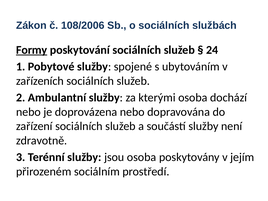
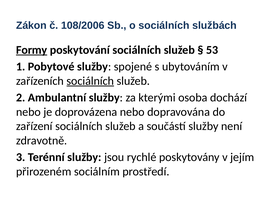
24: 24 -> 53
sociálních at (90, 81) underline: none -> present
jsou osoba: osoba -> rychlé
